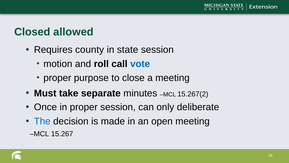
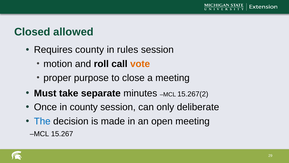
state: state -> rules
vote colour: blue -> orange
in proper: proper -> county
